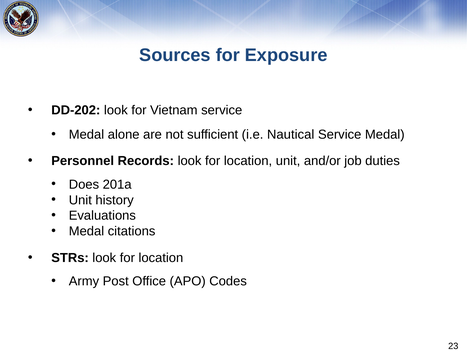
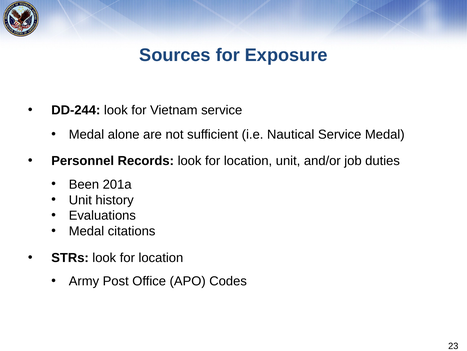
DD-202: DD-202 -> DD-244
Does: Does -> Been
